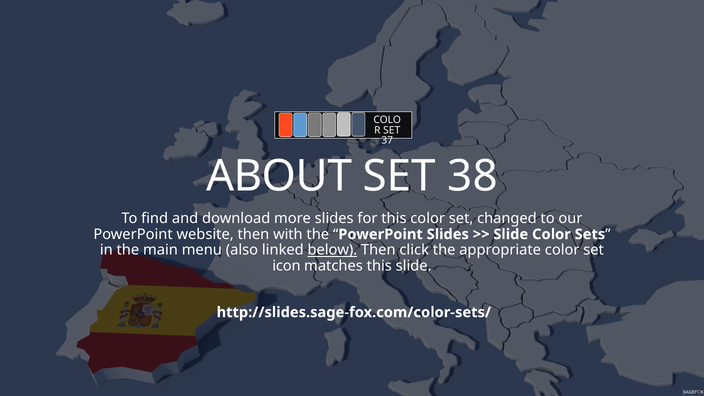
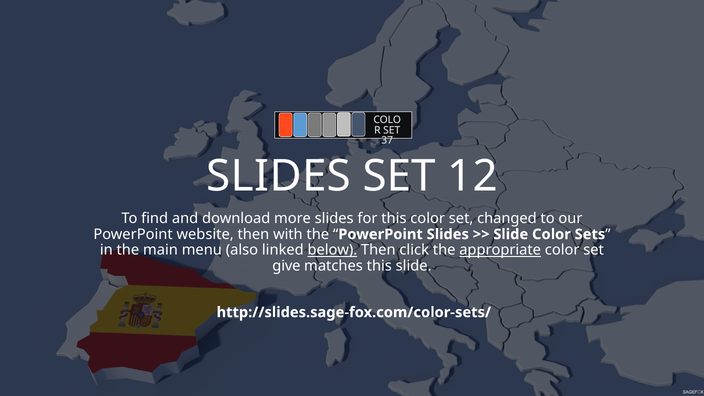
ABOUT at (279, 176): ABOUT -> SLIDES
38: 38 -> 12
appropriate underline: none -> present
icon: icon -> give
